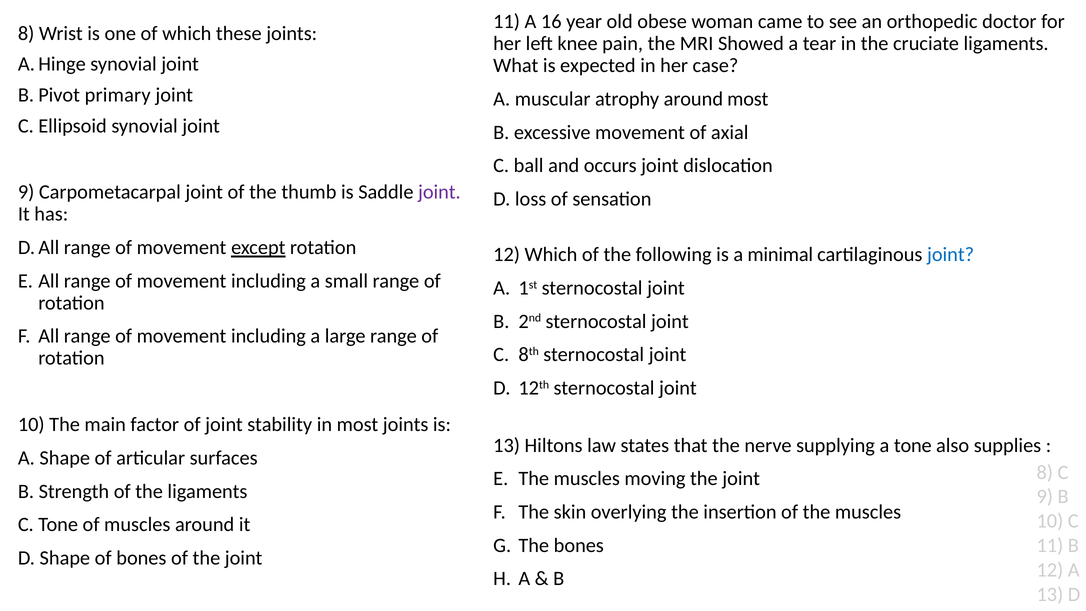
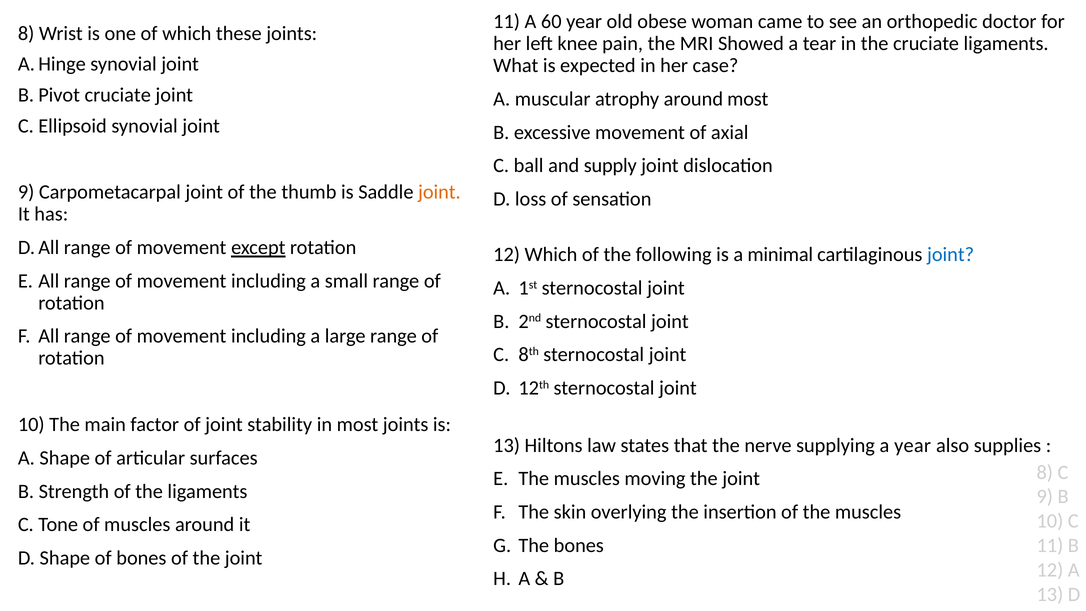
16: 16 -> 60
primary at (118, 95): primary -> cruciate
occurs: occurs -> supply
joint at (439, 192) colour: purple -> orange
a tone: tone -> year
